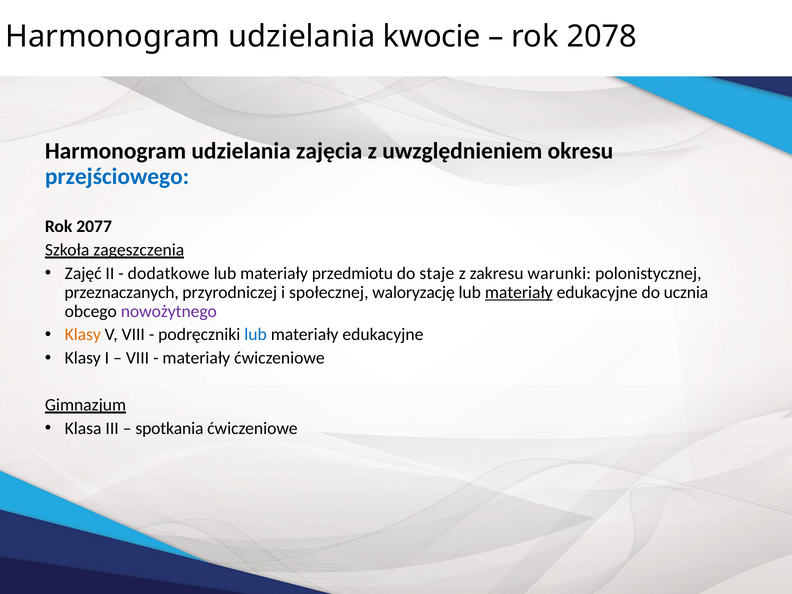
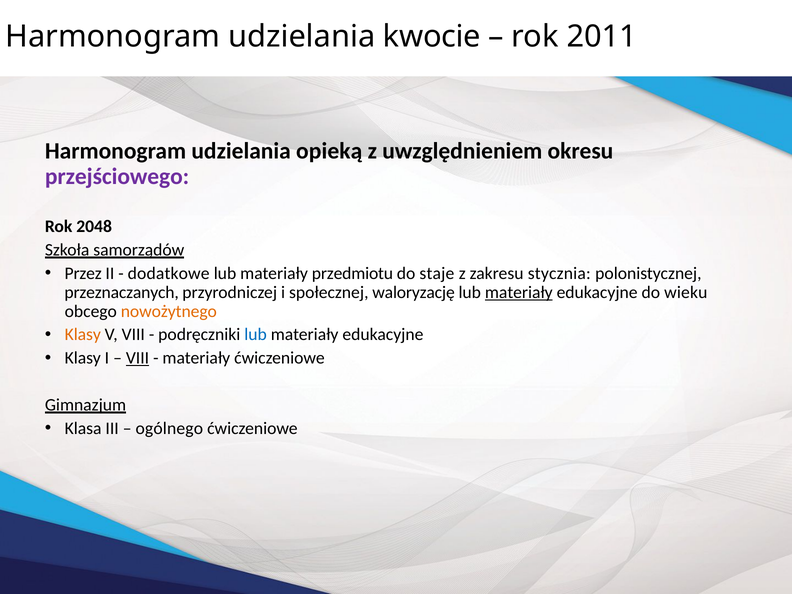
2078: 2078 -> 2011
zajęcia: zajęcia -> opieką
przejściowego colour: blue -> purple
2077: 2077 -> 2048
zagęszczenia: zagęszczenia -> samorządów
Zajęć: Zajęć -> Przez
warunki: warunki -> stycznia
ucznia: ucznia -> wieku
nowożytnego colour: purple -> orange
VIII at (138, 358) underline: none -> present
spotkania: spotkania -> ogólnego
